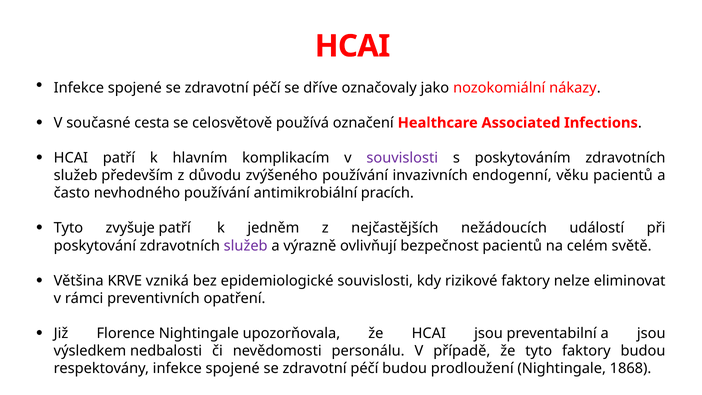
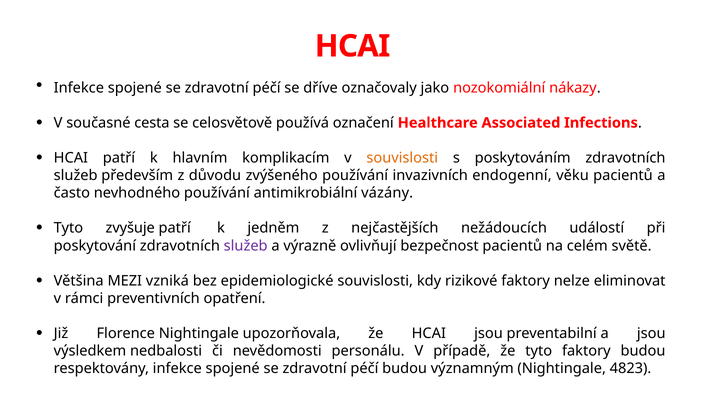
souvislosti at (402, 158) colour: purple -> orange
pracích: pracích -> vázány
KRVE: KRVE -> MEZI
prodloužení: prodloužení -> významným
1868: 1868 -> 4823
